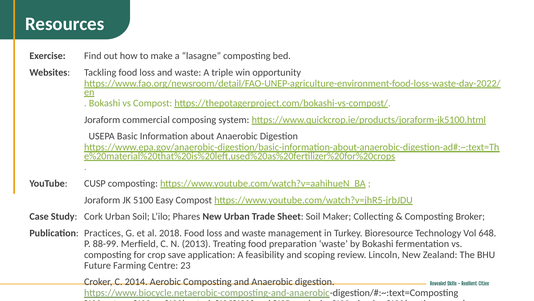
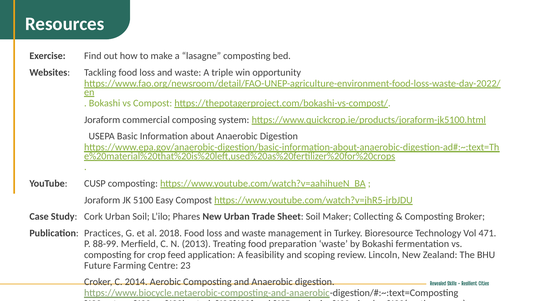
648: 648 -> 471
save: save -> feed
